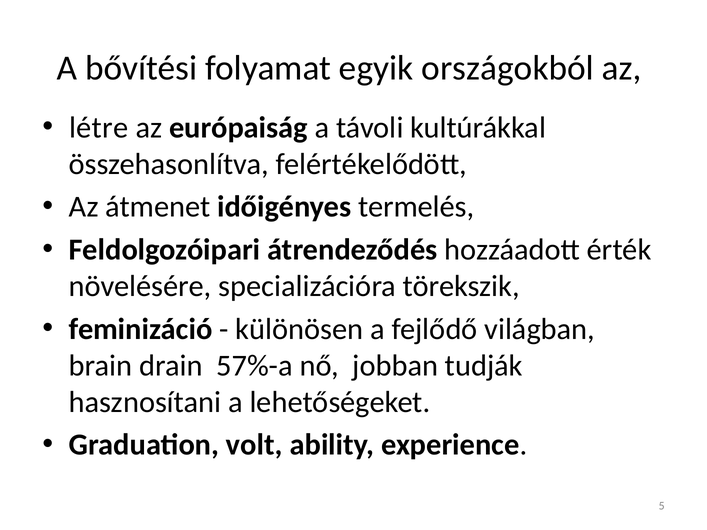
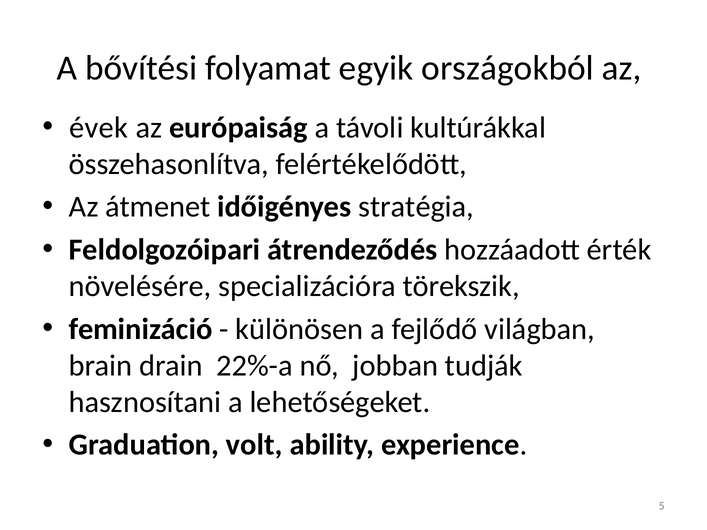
létre: létre -> évek
termelés: termelés -> stratégia
57%-a: 57%-a -> 22%-a
